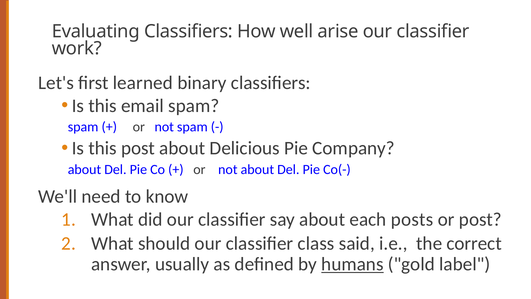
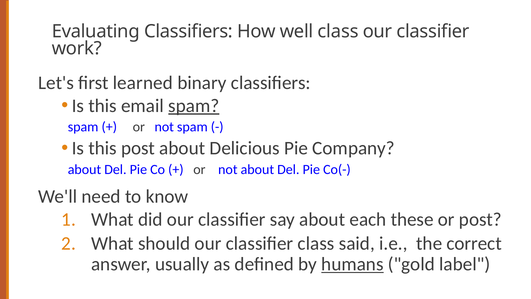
well arise: arise -> class
spam at (194, 106) underline: none -> present
posts: posts -> these
